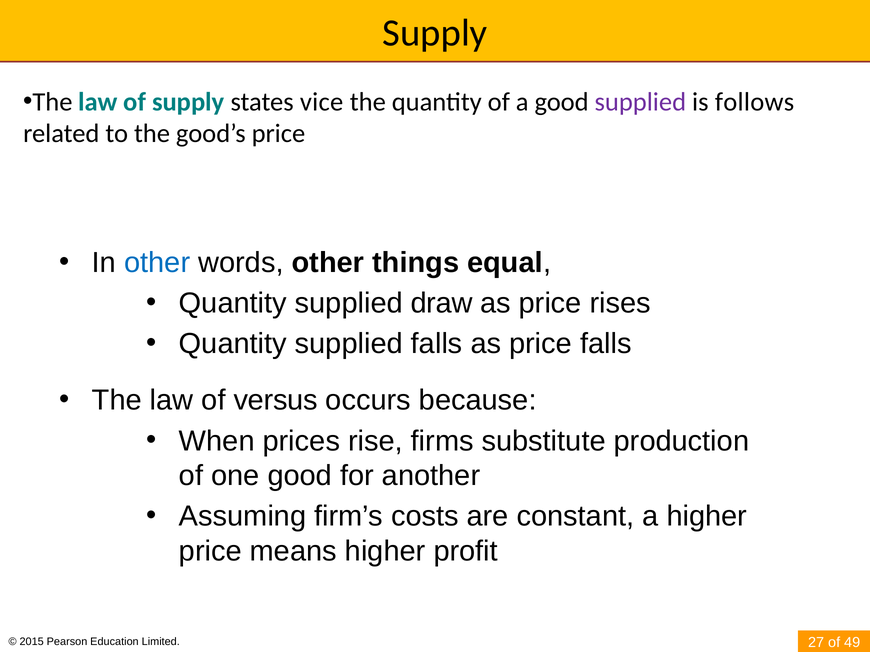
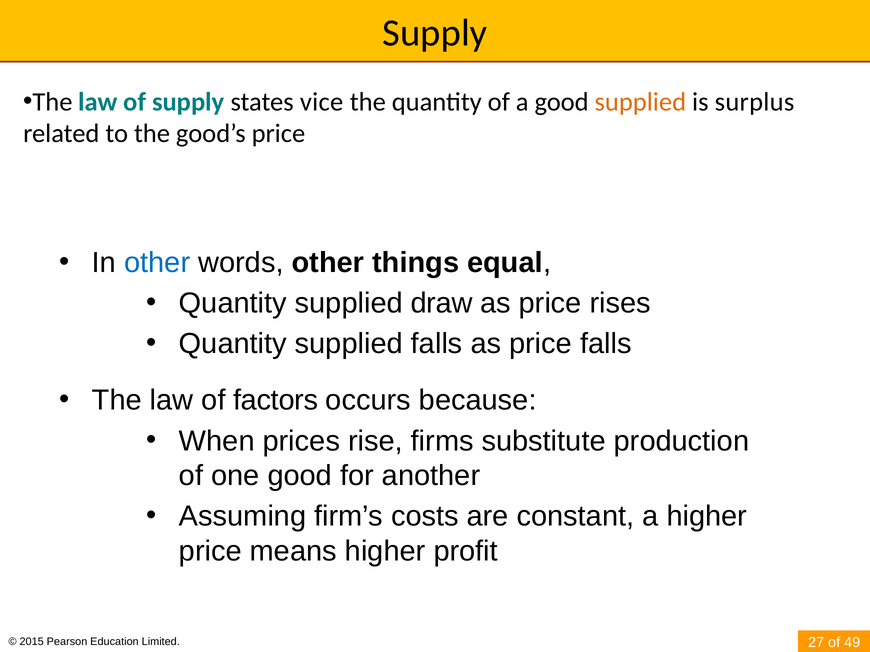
supplied at (640, 102) colour: purple -> orange
follows: follows -> surplus
versus: versus -> factors
